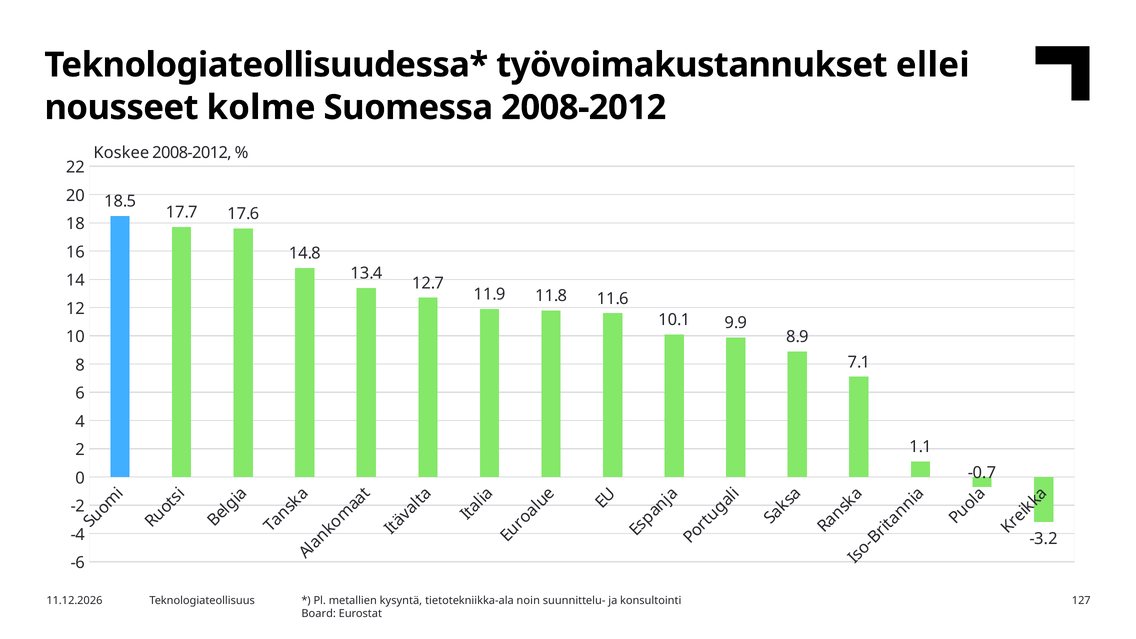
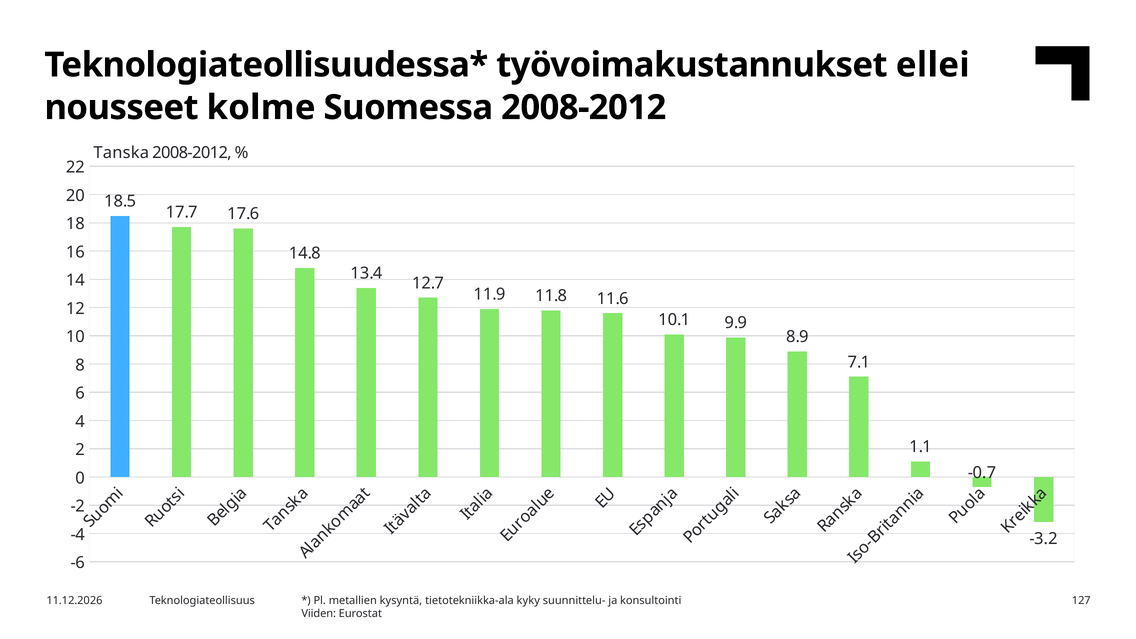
Koskee: Koskee -> Tanska
noin: noin -> kyky
Board: Board -> Viiden
